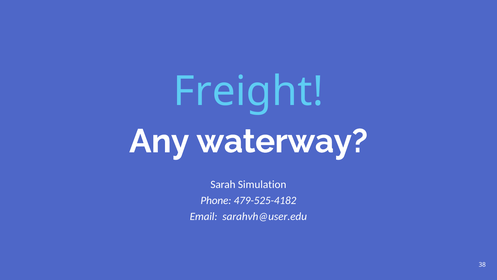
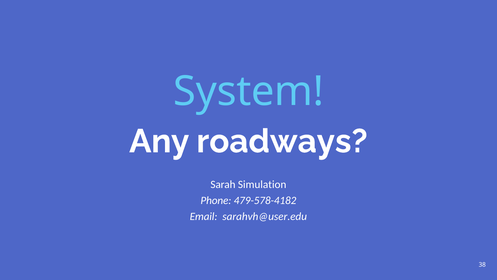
Freight: Freight -> System
waterway: waterway -> roadways
479-525-4182: 479-525-4182 -> 479-578-4182
